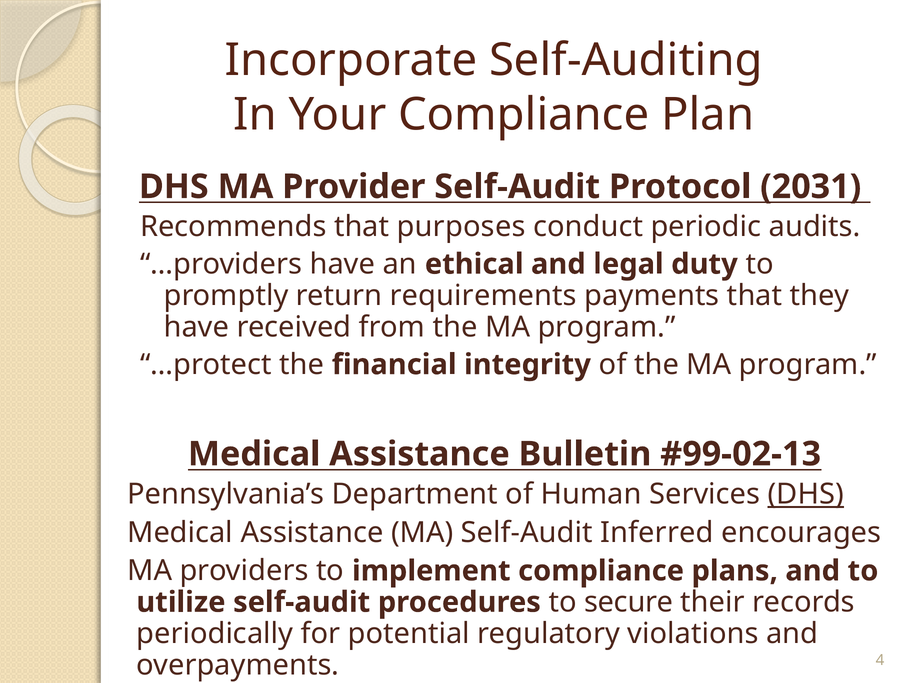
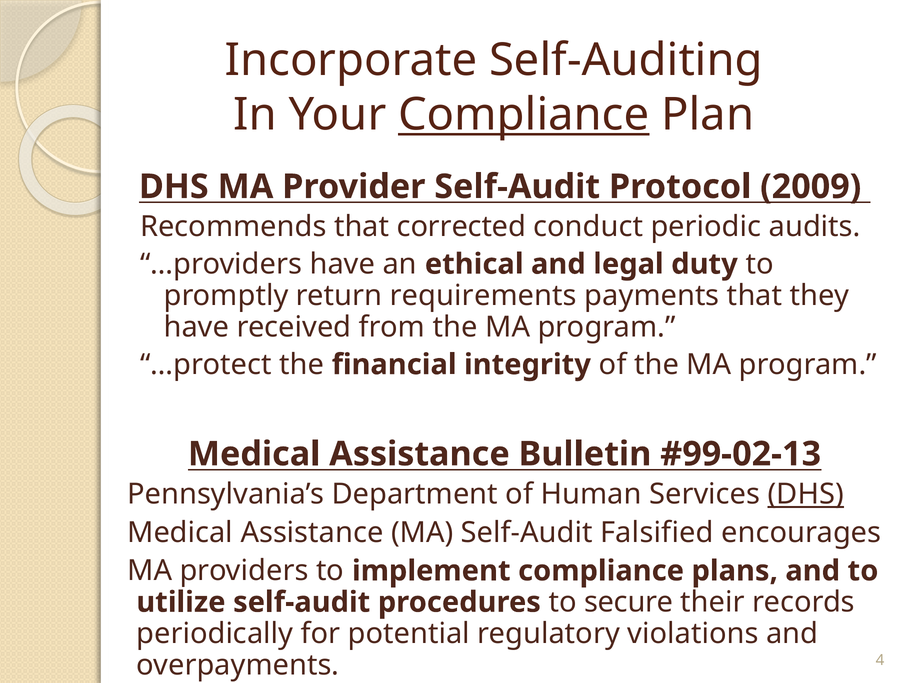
Compliance at (524, 115) underline: none -> present
2031: 2031 -> 2009
purposes: purposes -> corrected
Inferred: Inferred -> Falsified
